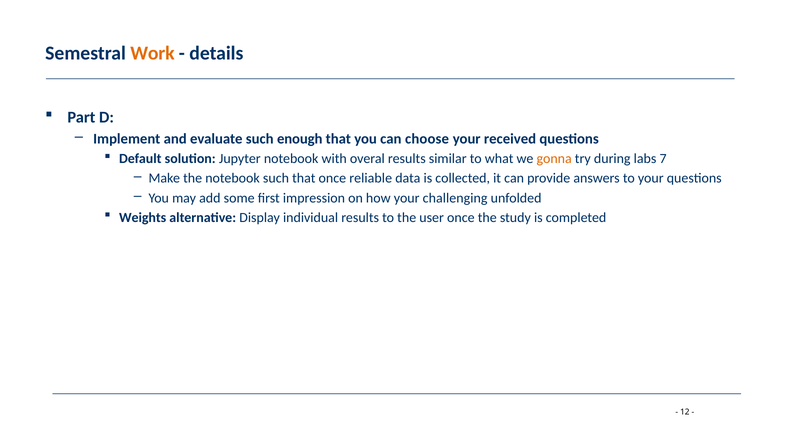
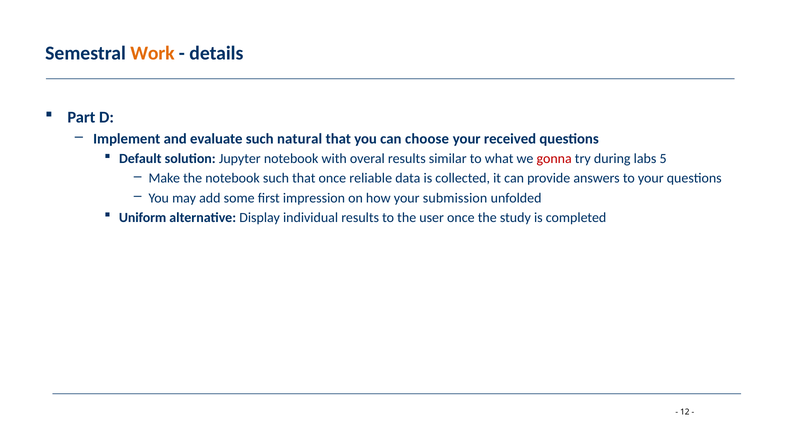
enough: enough -> natural
gonna colour: orange -> red
7: 7 -> 5
challenging: challenging -> submission
Weights: Weights -> Uniform
